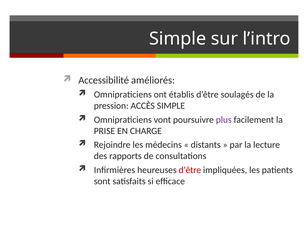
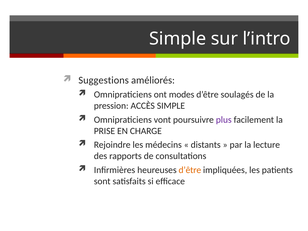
Accessibilité: Accessibilité -> Suggestions
établis: établis -> modes
d’être at (190, 170) colour: red -> orange
